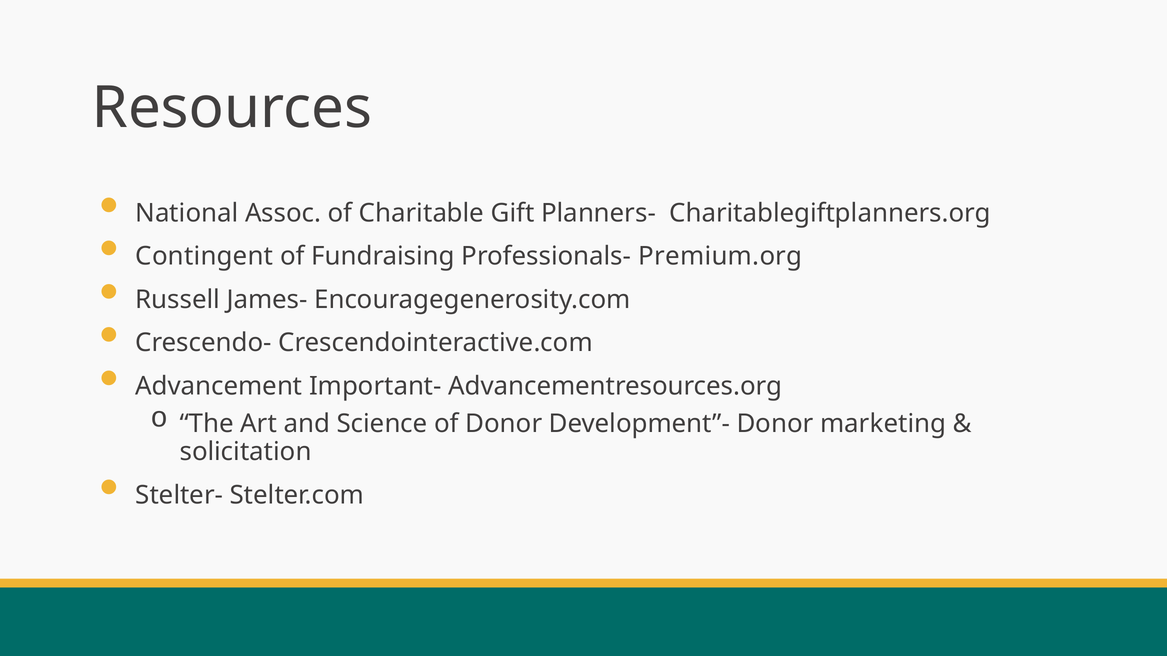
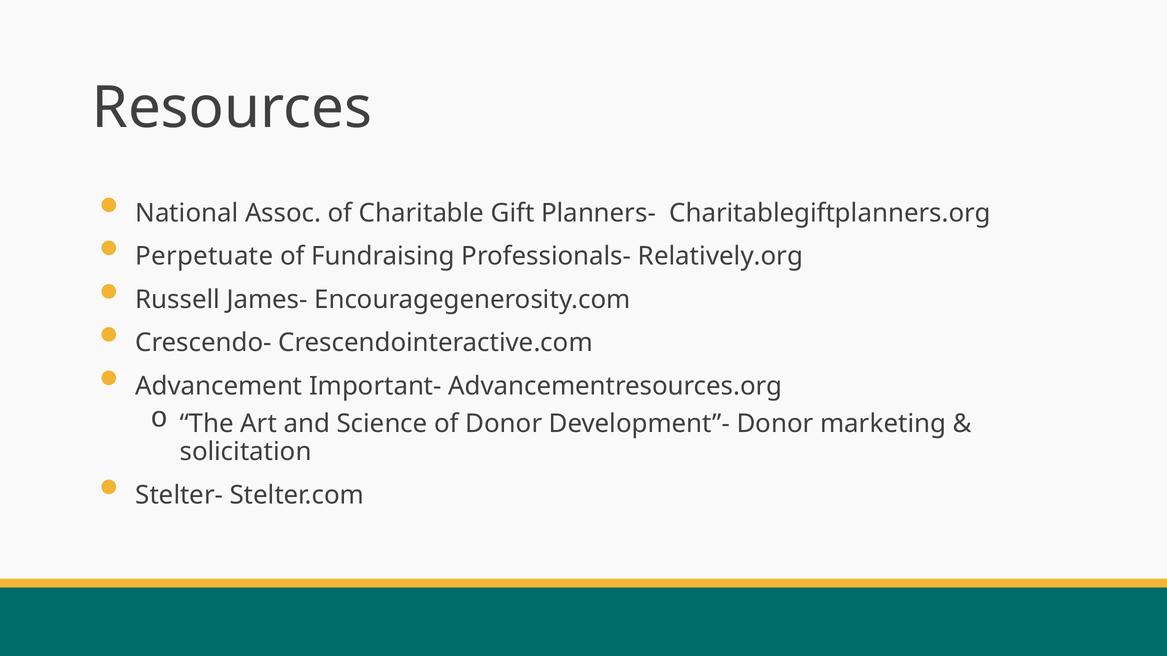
Contingent: Contingent -> Perpetuate
Premium.org: Premium.org -> Relatively.org
